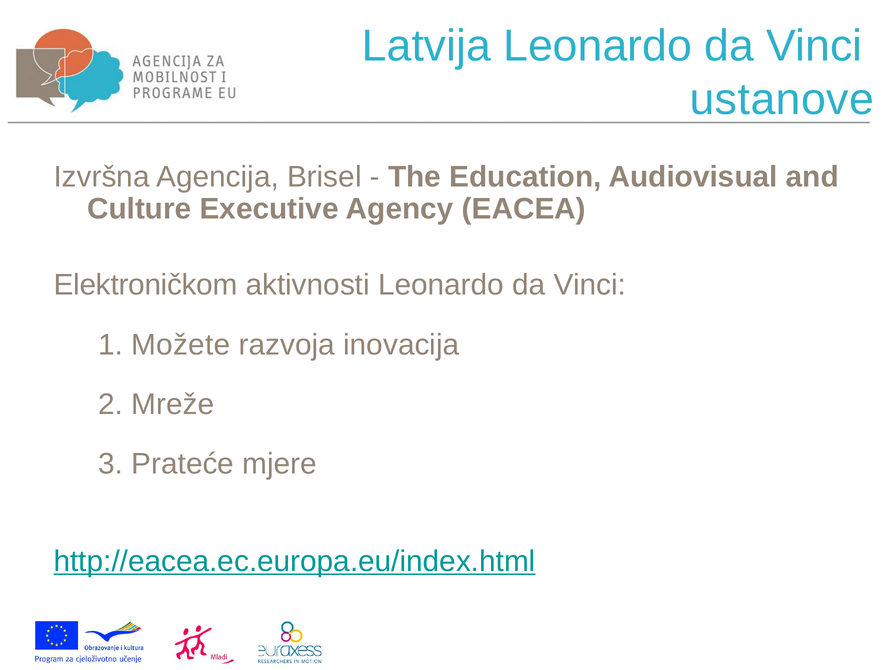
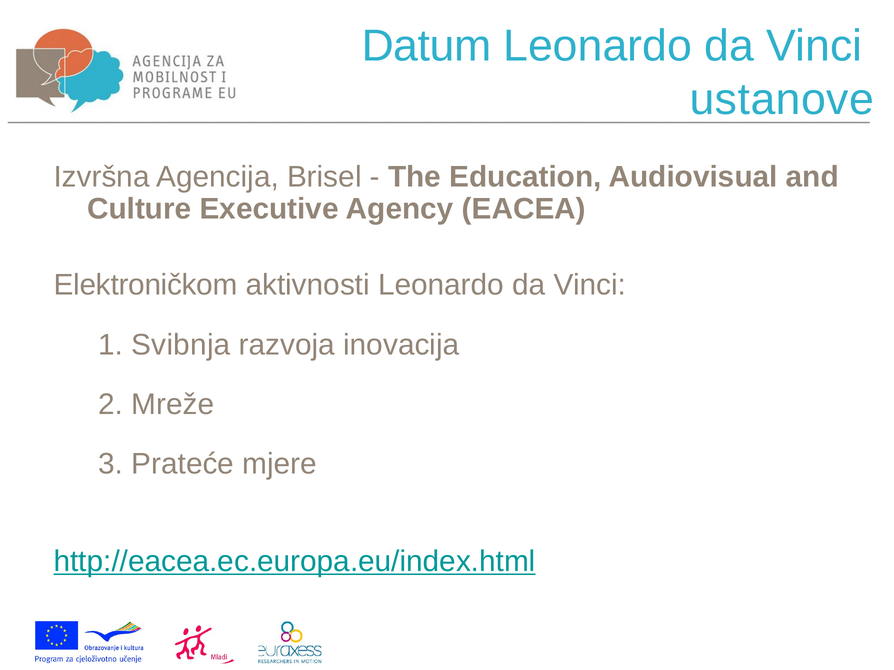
Latvija: Latvija -> Datum
Možete: Možete -> Svibnja
